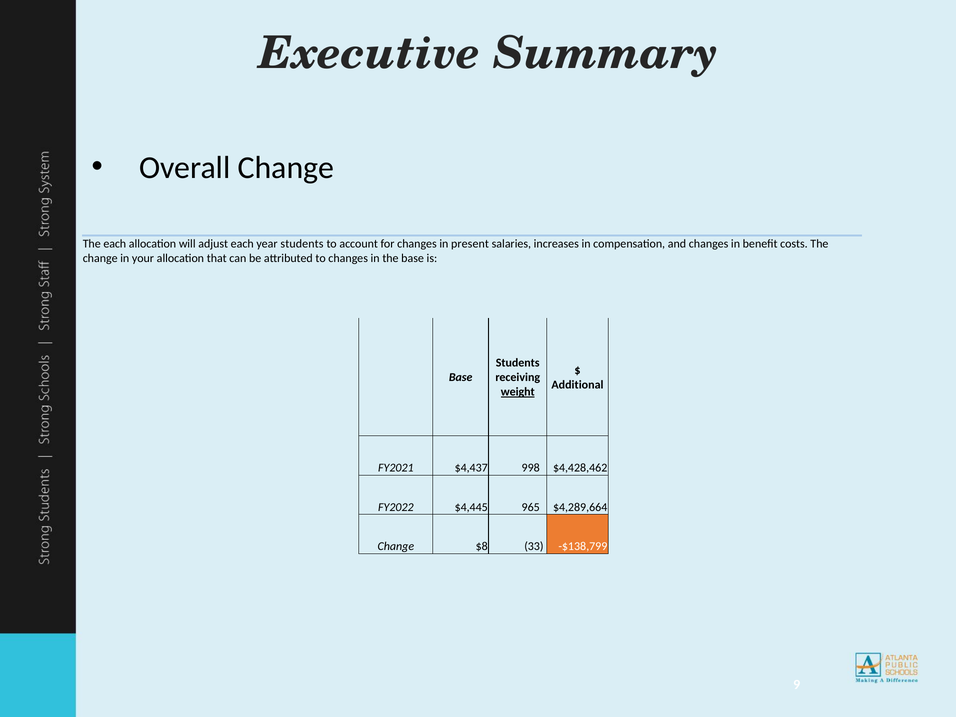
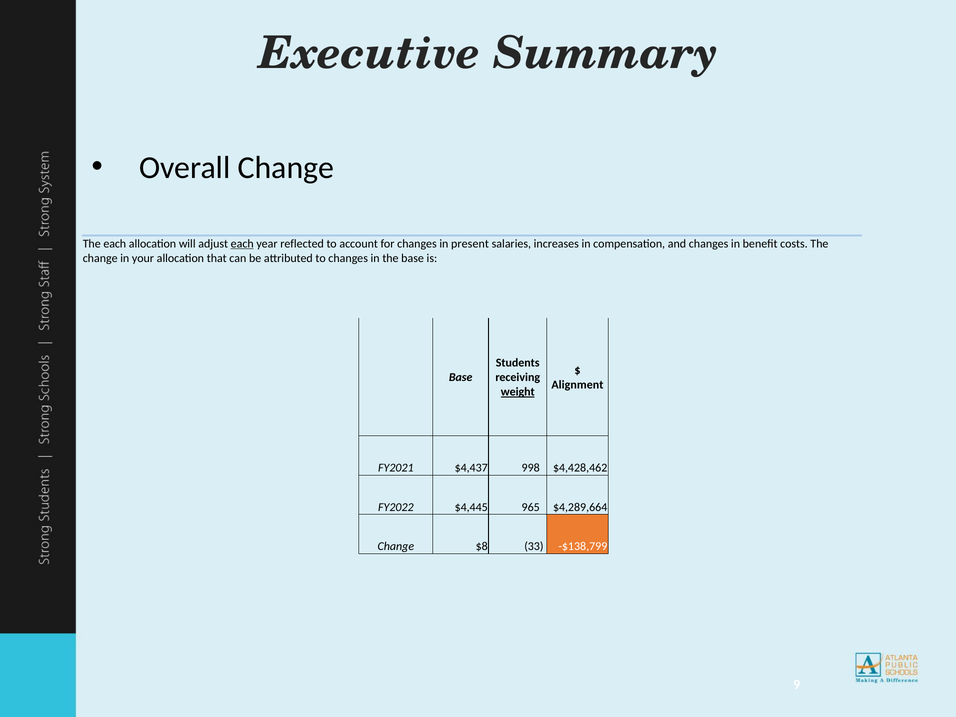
each at (242, 244) underline: none -> present
year students: students -> reflected
Additional: Additional -> Alignment
